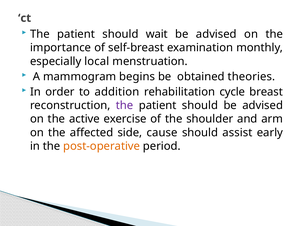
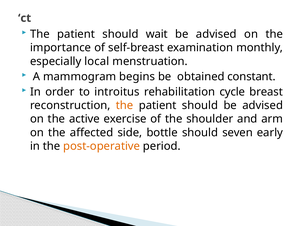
theories: theories -> constant
addition: addition -> introitus
the at (125, 105) colour: purple -> orange
cause: cause -> bottle
assist: assist -> seven
